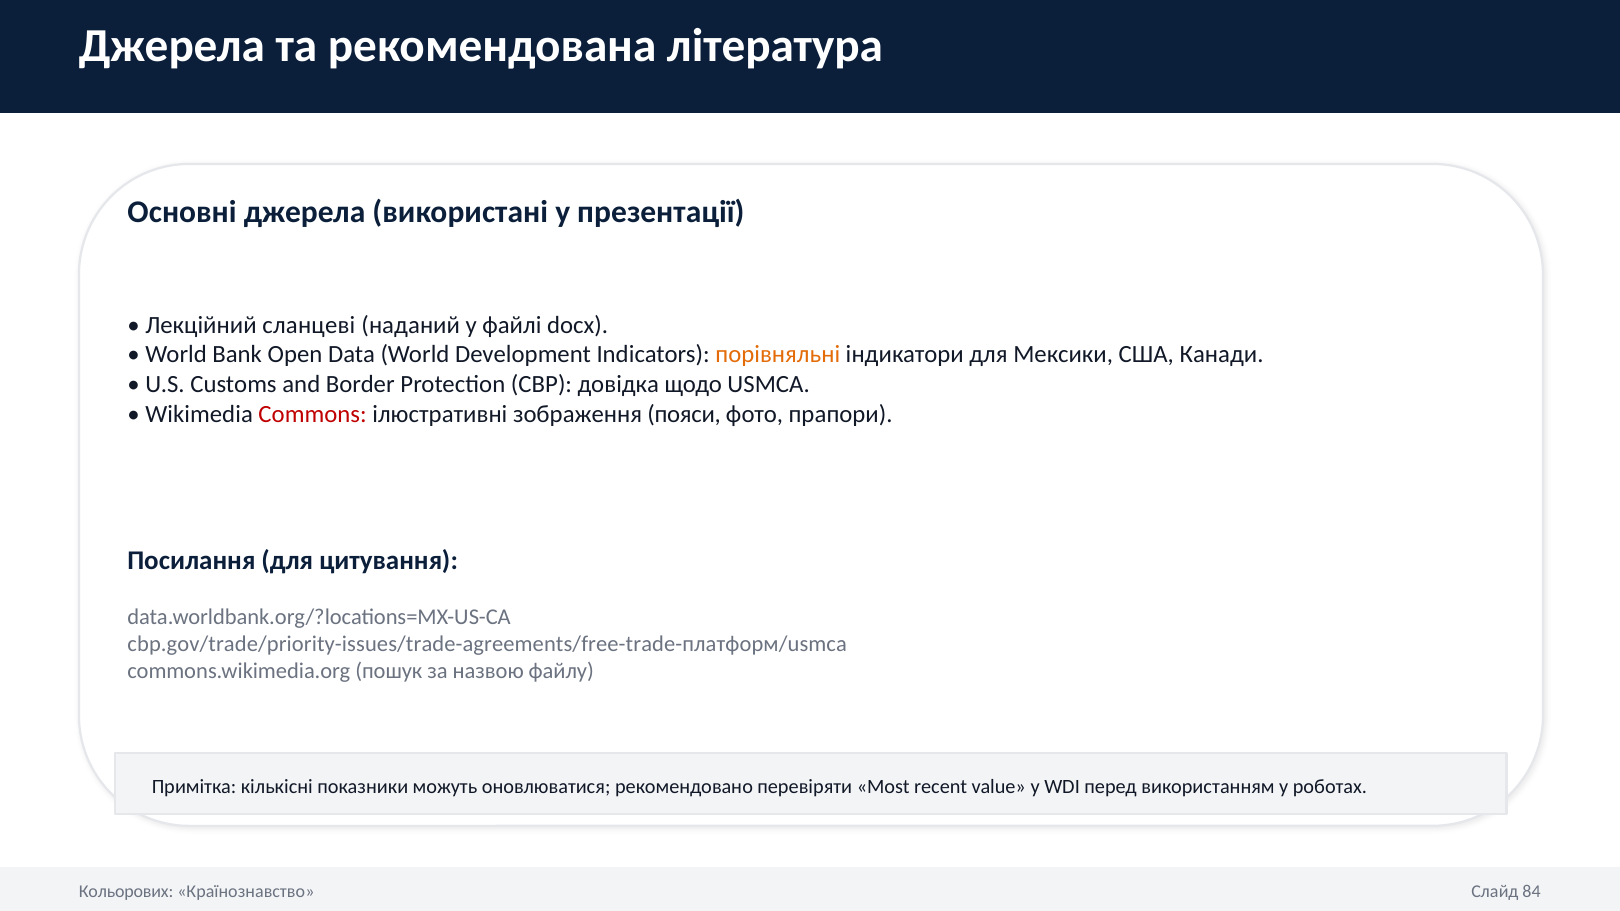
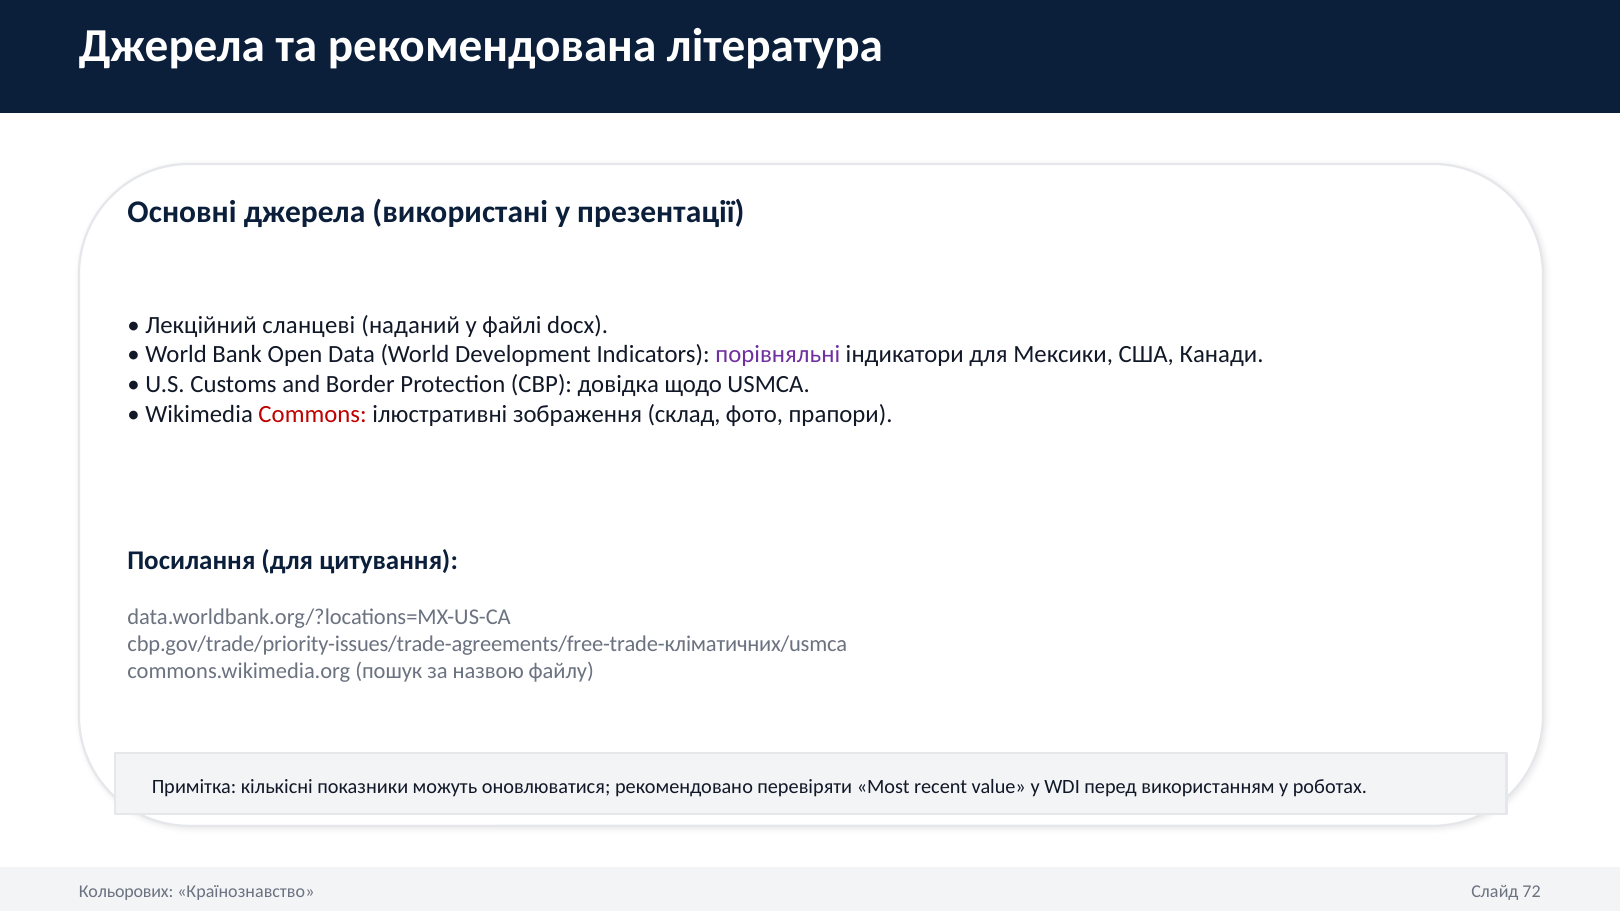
порівняльні colour: orange -> purple
пояси: пояси -> склад
cbp.gov/trade/priority-issues/trade-agreements/free-trade-платформ/usmca: cbp.gov/trade/priority-issues/trade-agreements/free-trade-платформ/usmca -> cbp.gov/trade/priority-issues/trade-agreements/free-trade-кліматичних/usmca
84: 84 -> 72
